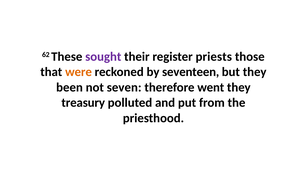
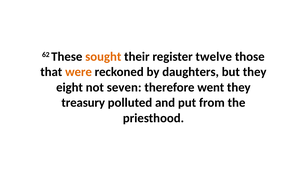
sought colour: purple -> orange
priests: priests -> twelve
seventeen: seventeen -> daughters
been: been -> eight
